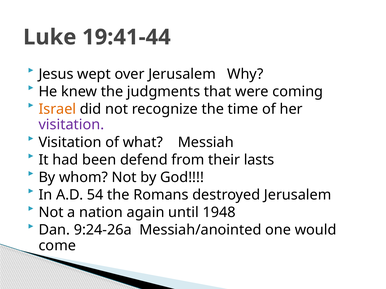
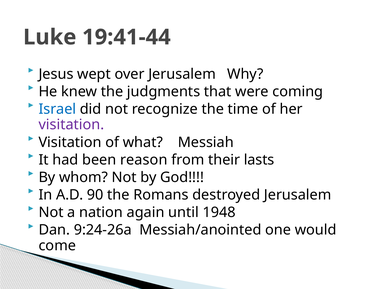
Israel colour: orange -> blue
defend: defend -> reason
54: 54 -> 90
